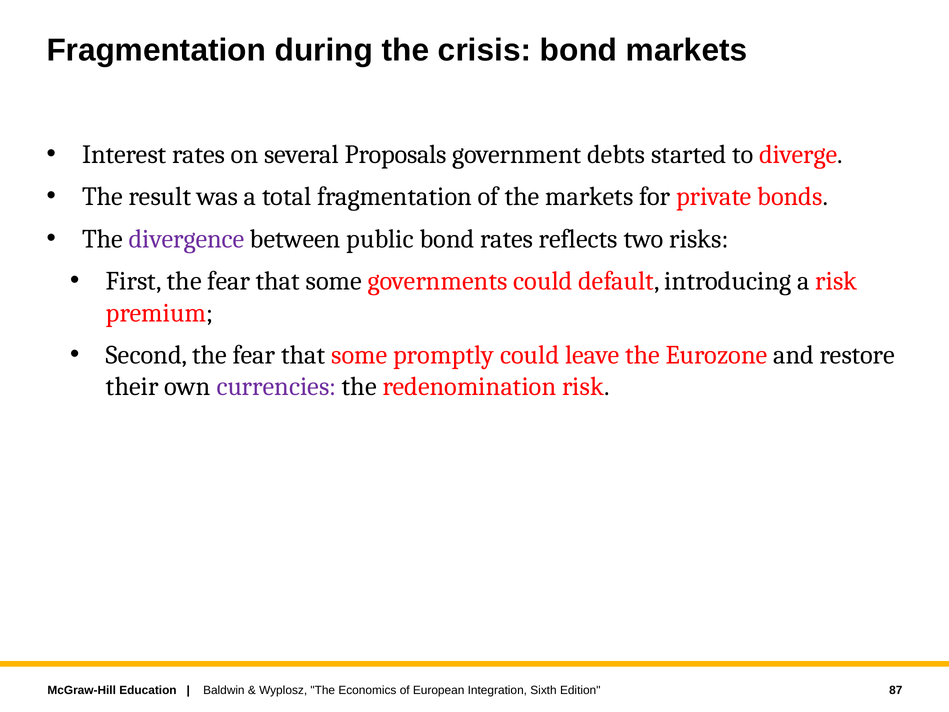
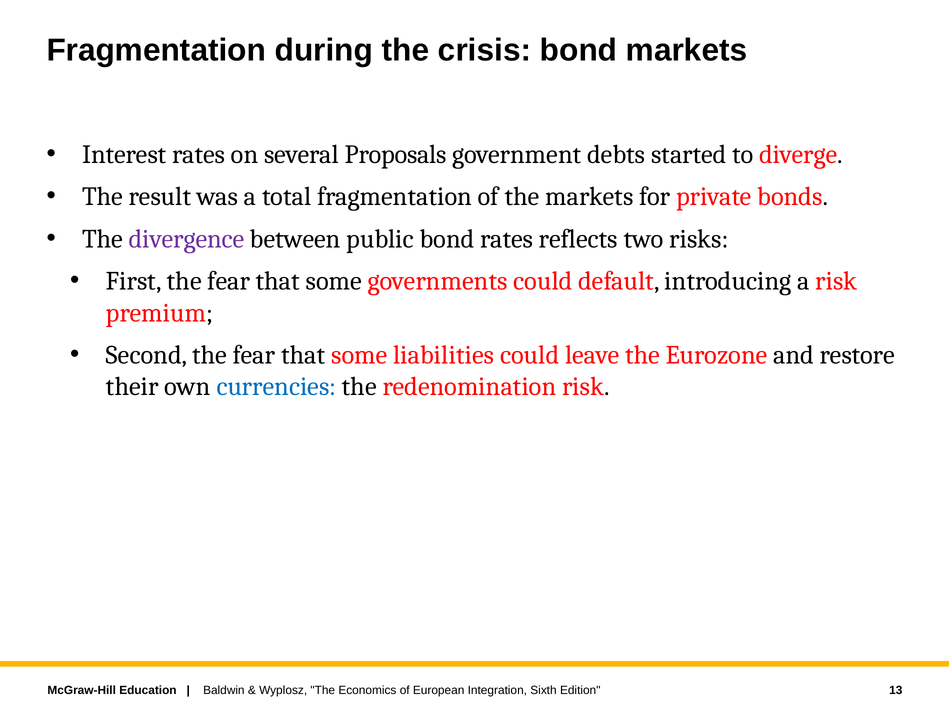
promptly: promptly -> liabilities
currencies colour: purple -> blue
87: 87 -> 13
